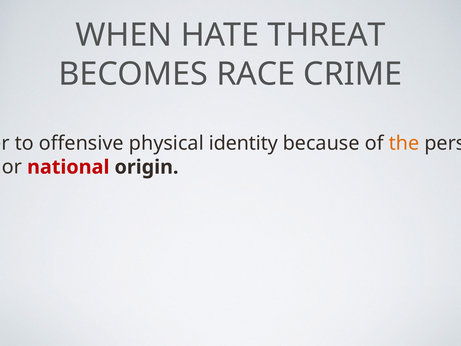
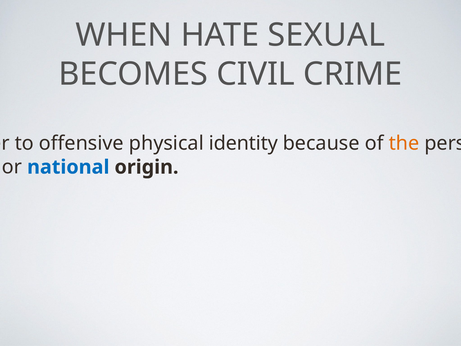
HATE THREAT: THREAT -> SEXUAL
BECOMES RACE: RACE -> CIVIL
national colour: red -> blue
